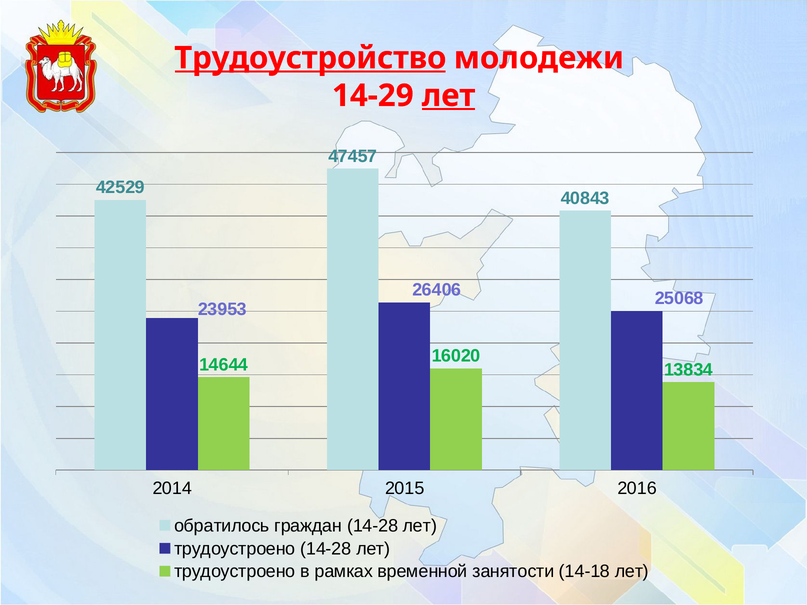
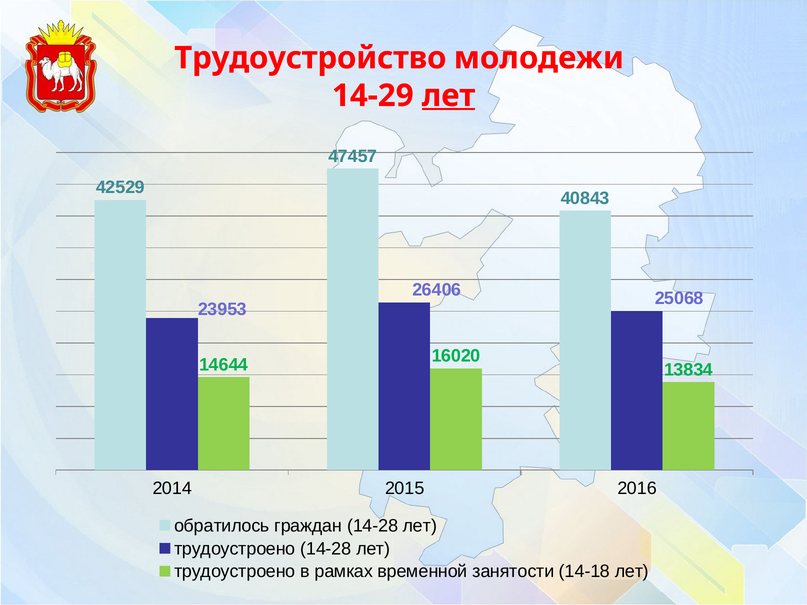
Трудоустройство underline: present -> none
